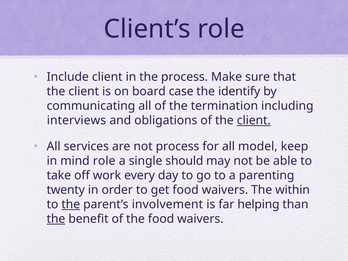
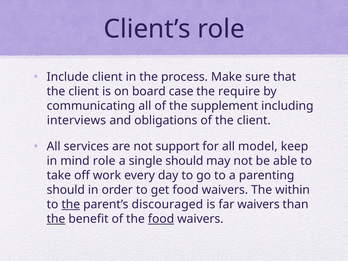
identify: identify -> require
termination: termination -> supplement
client at (254, 120) underline: present -> none
not process: process -> support
twenty at (66, 190): twenty -> should
involvement: involvement -> discouraged
far helping: helping -> waivers
food at (161, 219) underline: none -> present
